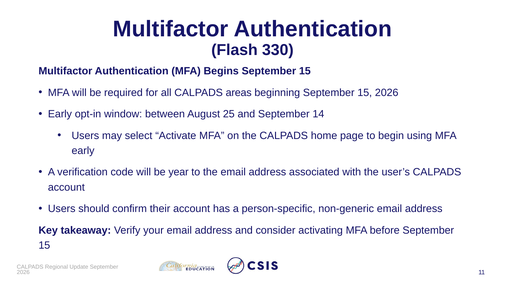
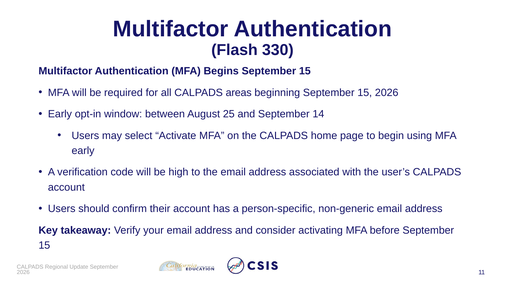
year: year -> high
